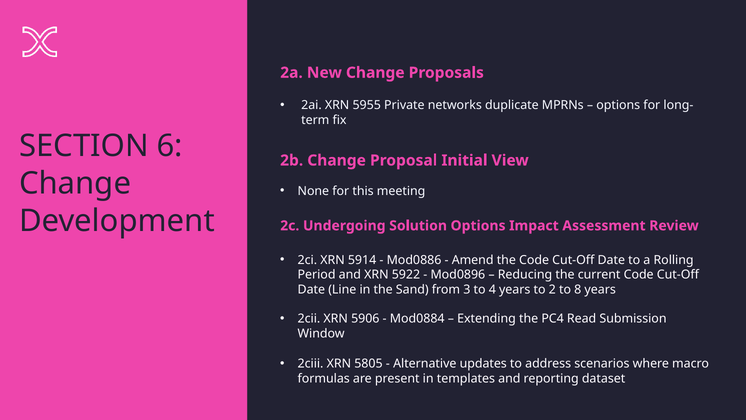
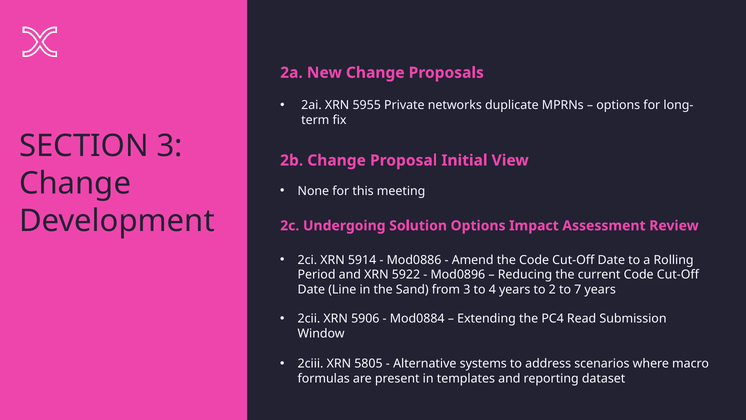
SECTION 6: 6 -> 3
8: 8 -> 7
updates: updates -> systems
